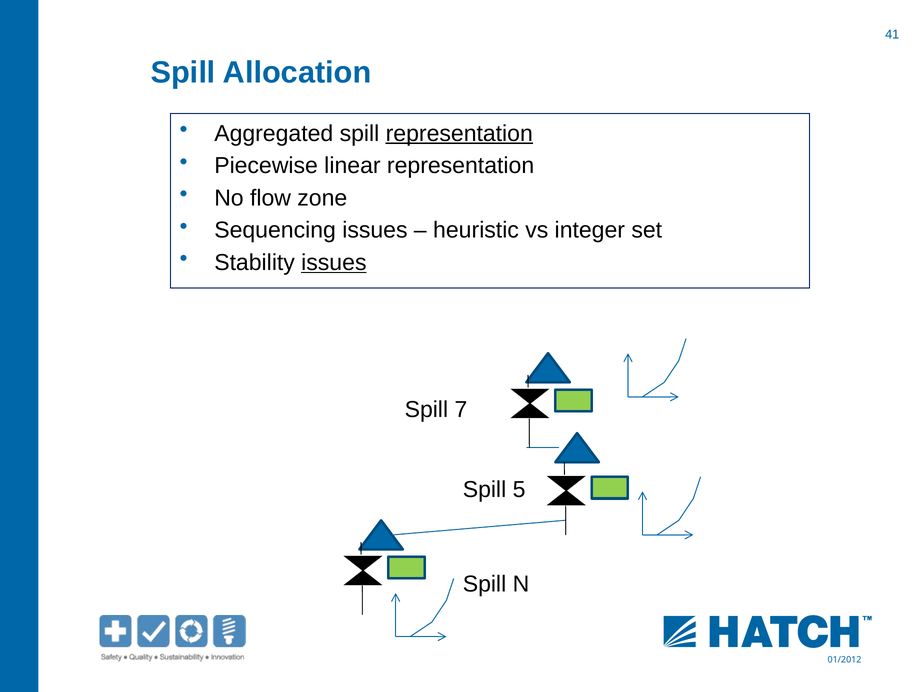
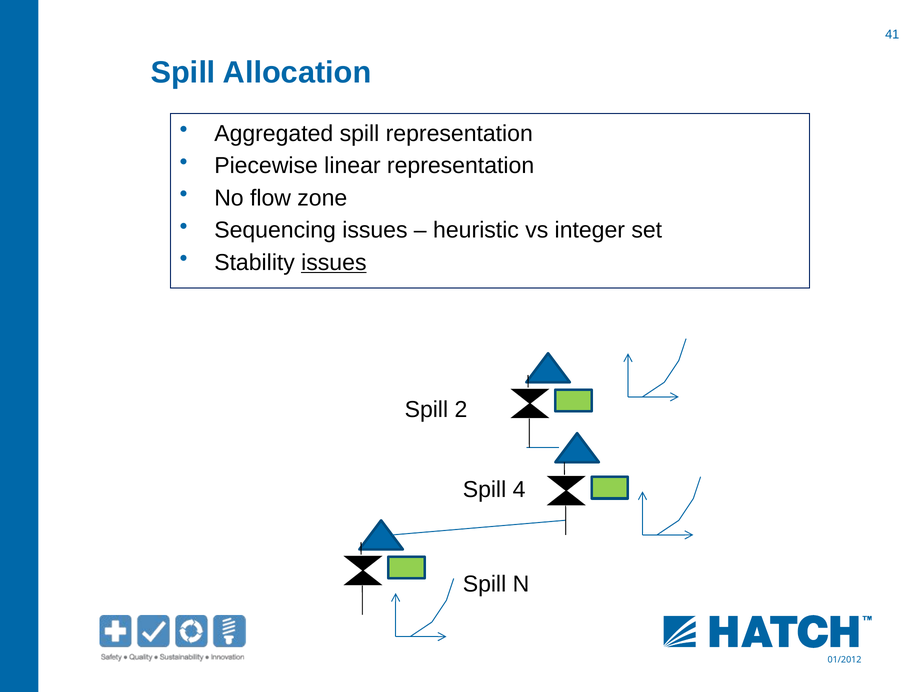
representation at (459, 133) underline: present -> none
7: 7 -> 2
5: 5 -> 4
